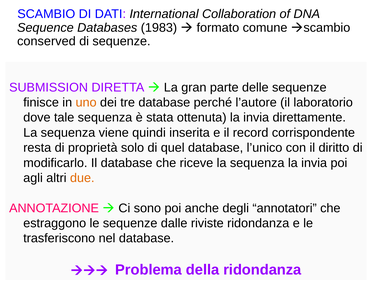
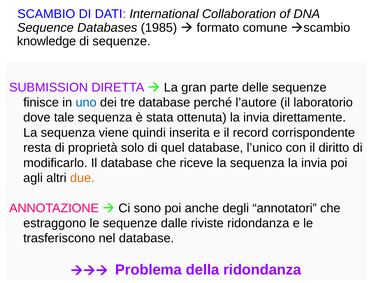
1983: 1983 -> 1985
conserved: conserved -> knowledge
uno colour: orange -> blue
